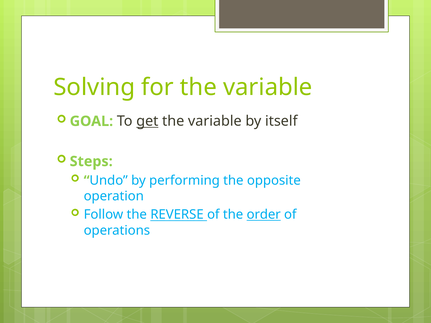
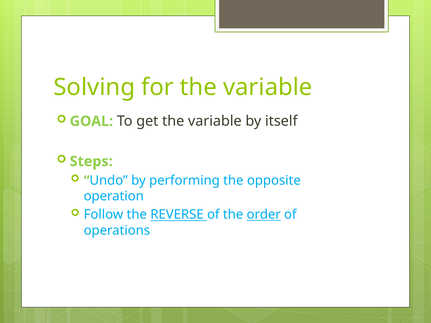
get underline: present -> none
